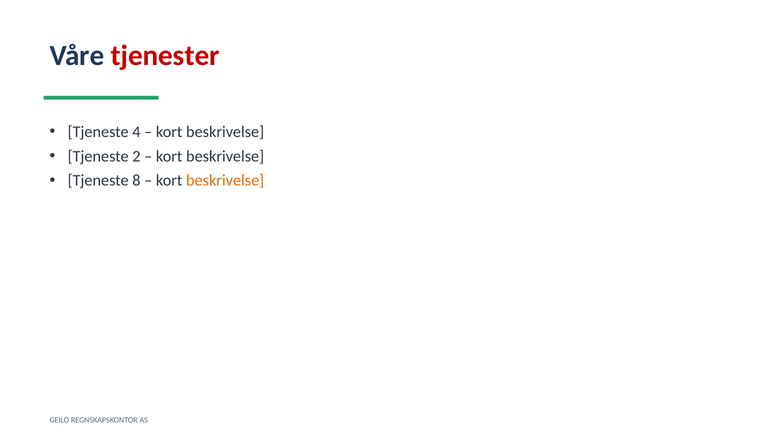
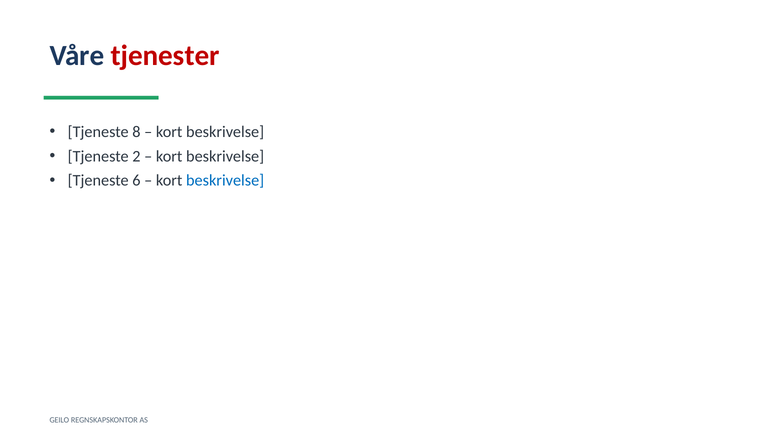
4: 4 -> 8
8: 8 -> 6
beskrivelse at (225, 180) colour: orange -> blue
